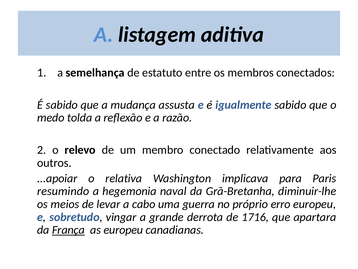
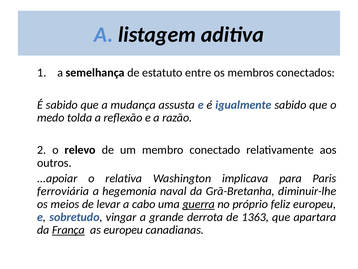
resumindo: resumindo -> ferroviária
guerra underline: none -> present
erro: erro -> feliz
1716: 1716 -> 1363
